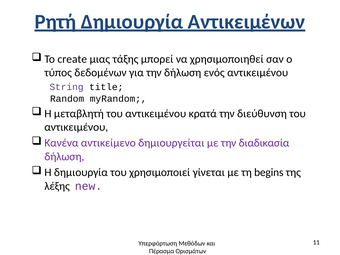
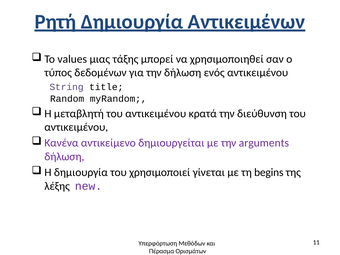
create: create -> values
διαδικασία: διαδικασία -> arguments
